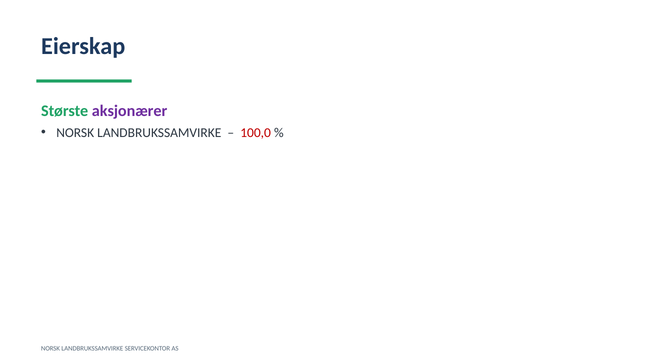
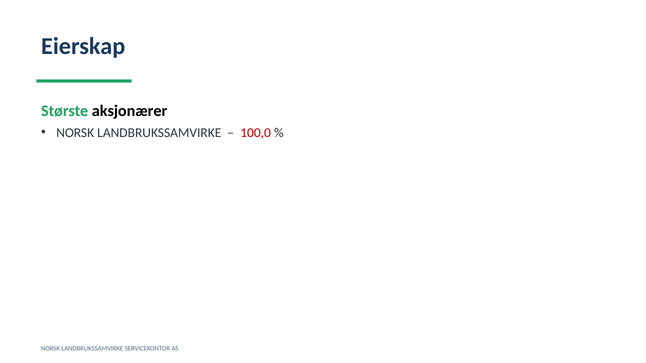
aksjonærer colour: purple -> black
